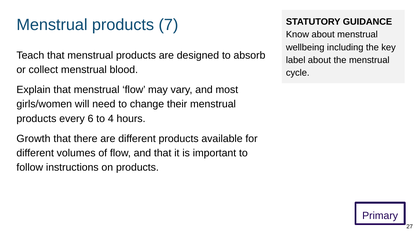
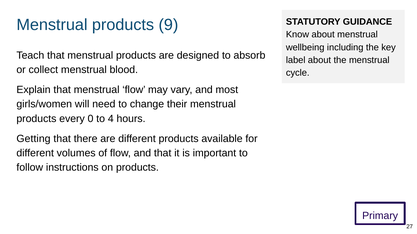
7: 7 -> 9
6: 6 -> 0
Growth: Growth -> Getting
